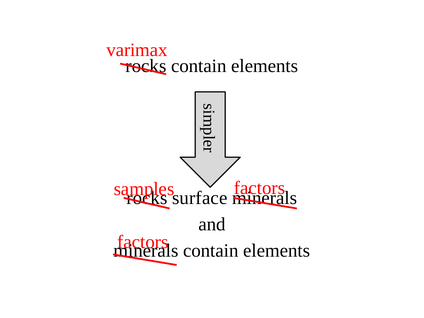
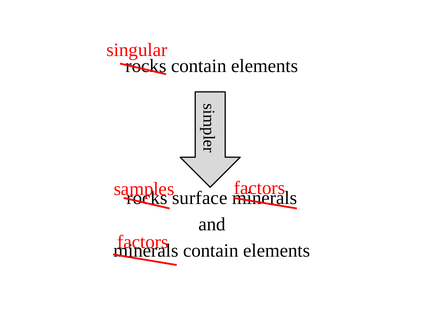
varimax: varimax -> singular
